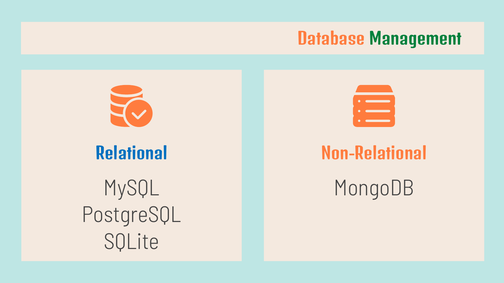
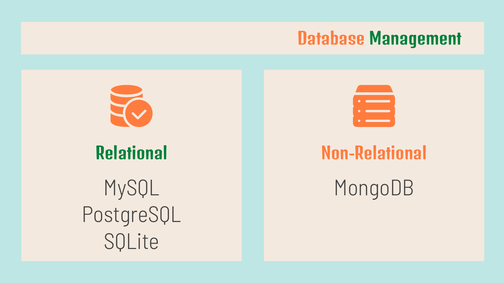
Relational colour: blue -> green
